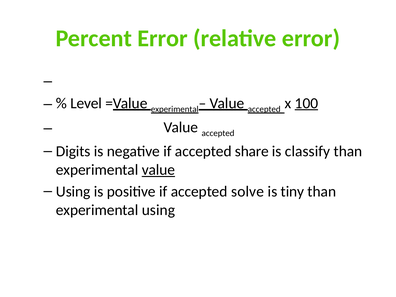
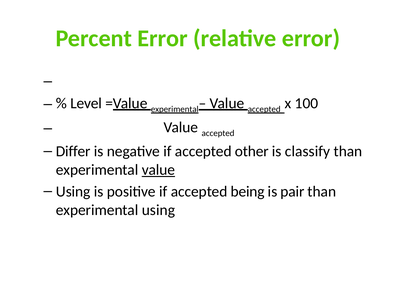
100 underline: present -> none
Digits: Digits -> Differ
share: share -> other
solve: solve -> being
tiny: tiny -> pair
